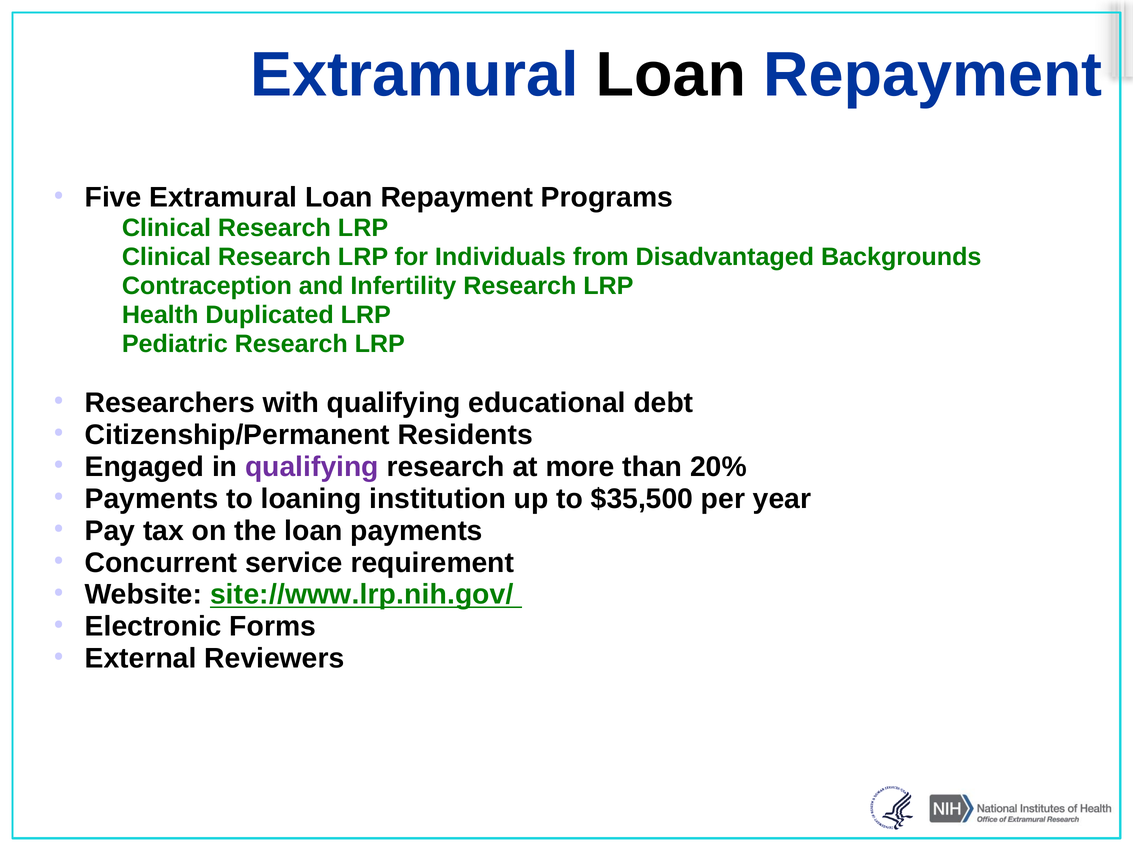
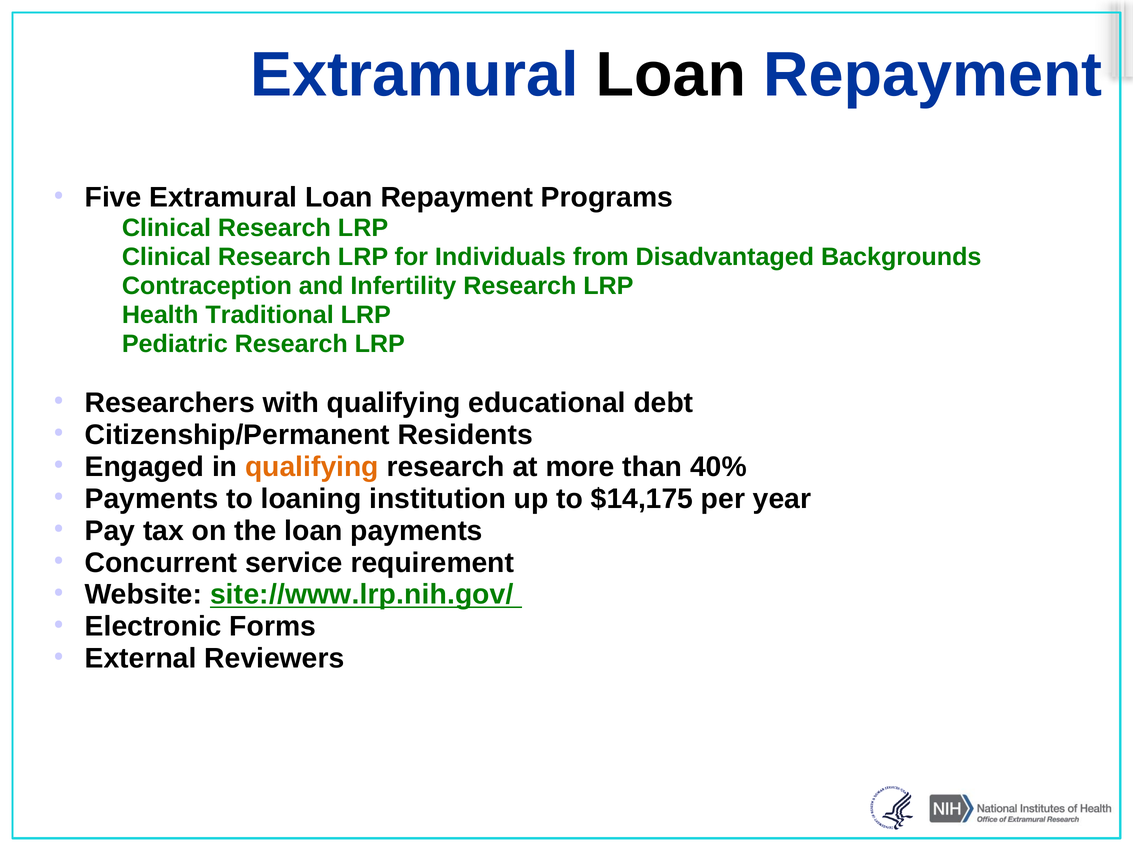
Duplicated: Duplicated -> Traditional
qualifying at (312, 467) colour: purple -> orange
20%: 20% -> 40%
$35,500: $35,500 -> $14,175
